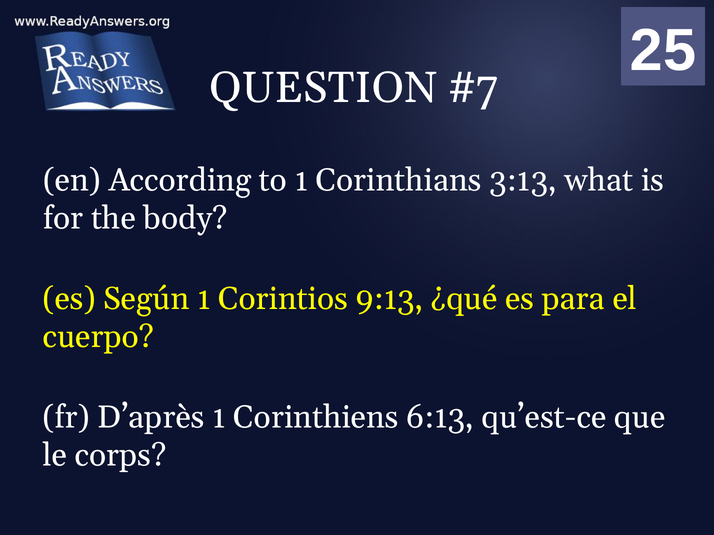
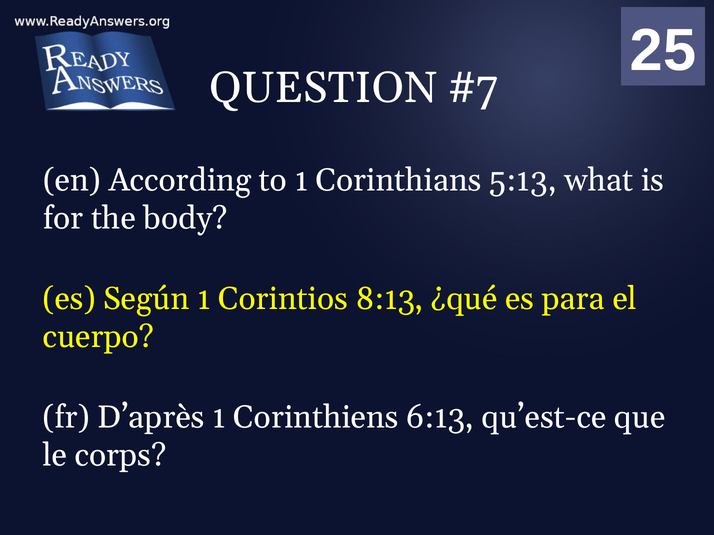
3:13: 3:13 -> 5:13
9:13: 9:13 -> 8:13
